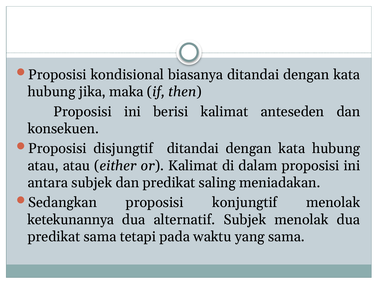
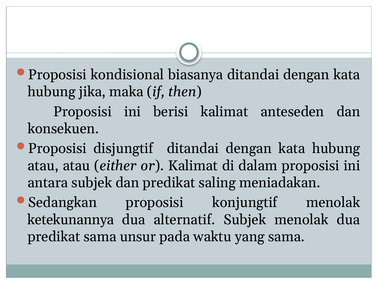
tetapi: tetapi -> unsur
